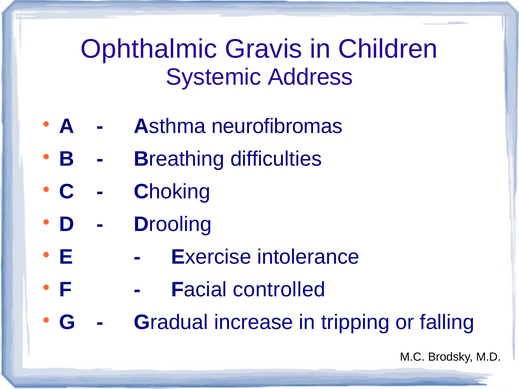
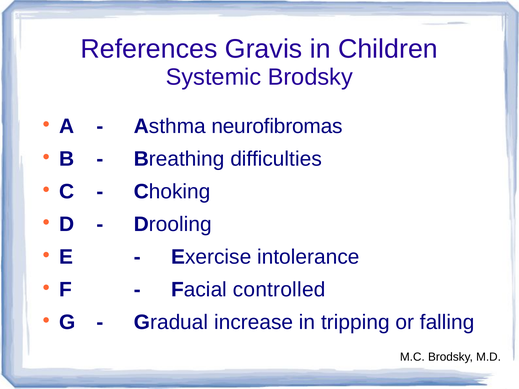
Ophthalmic: Ophthalmic -> References
Systemic Address: Address -> Brodsky
